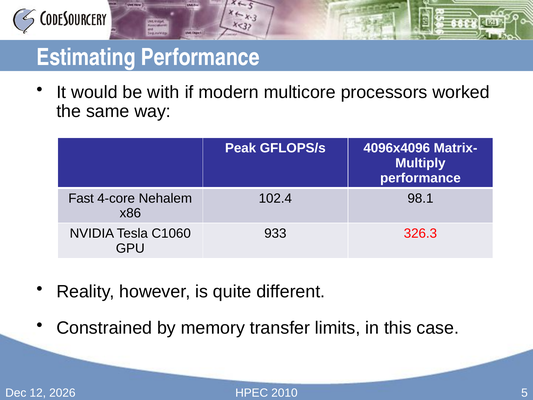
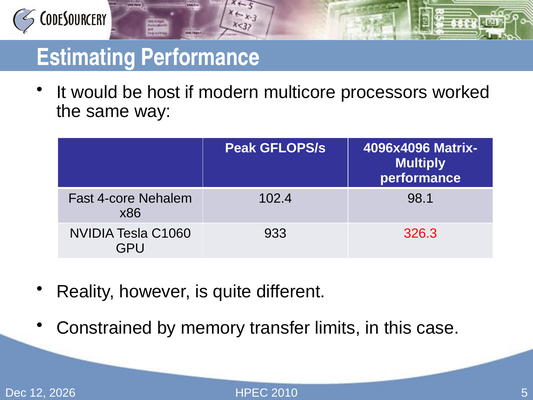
with: with -> host
